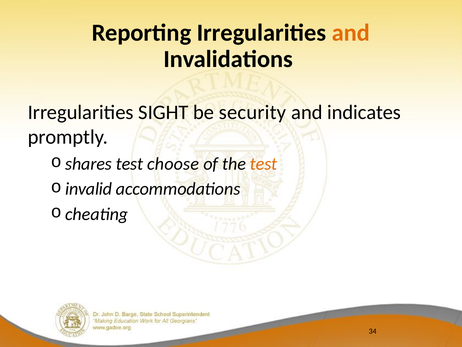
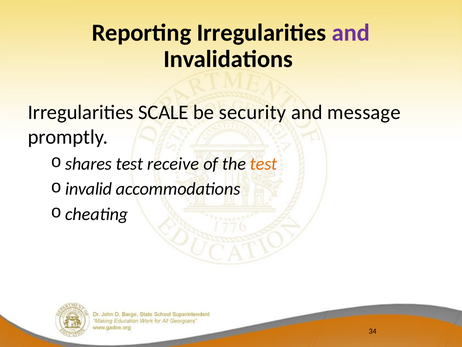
and at (351, 33) colour: orange -> purple
SIGHT: SIGHT -> SCALE
indicates: indicates -> message
choose: choose -> receive
